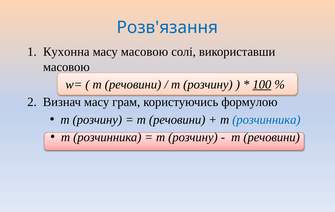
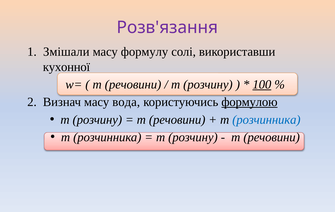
Розв'язання colour: blue -> purple
Кухонна: Кухонна -> Змішали
масу масовою: масовою -> формулу
масовою at (66, 67): масовою -> кухонної
грам: грам -> вода
формулою underline: none -> present
